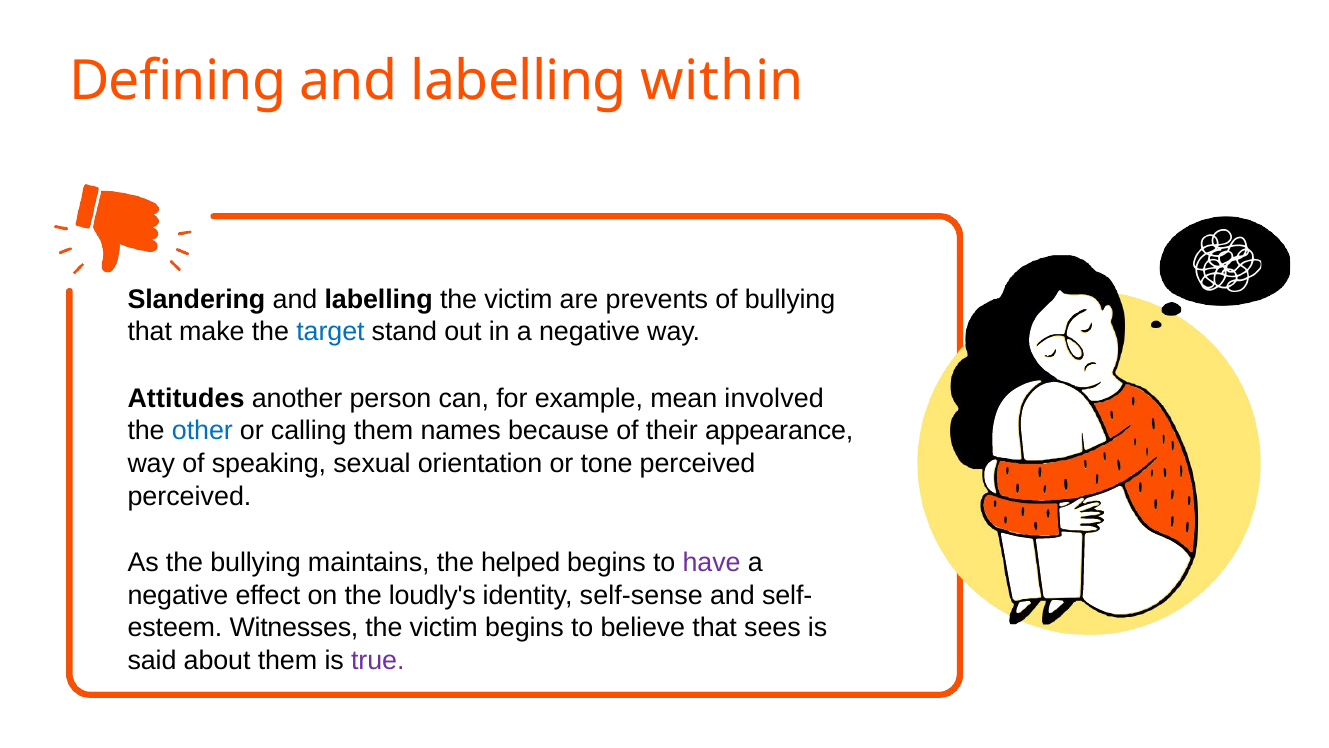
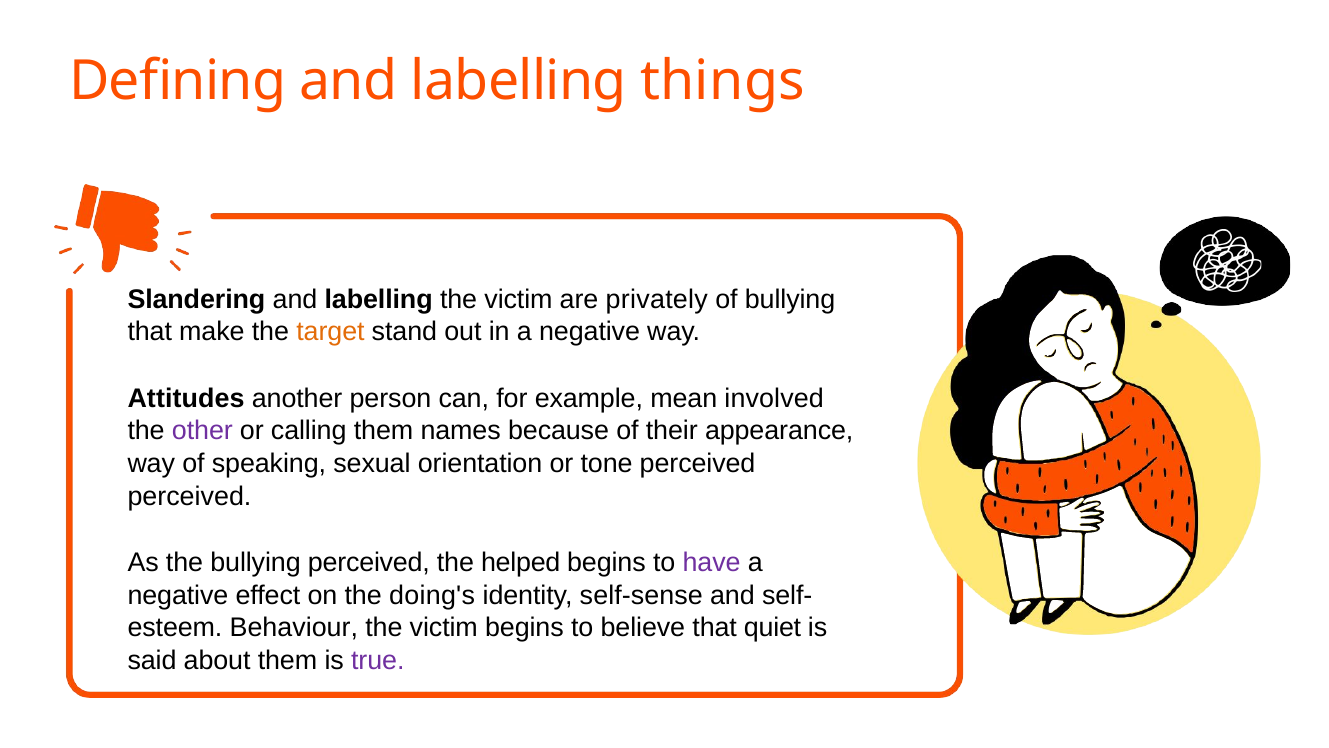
within: within -> things
prevents: prevents -> privately
target colour: blue -> orange
other colour: blue -> purple
bullying maintains: maintains -> perceived
loudly's: loudly's -> doing's
Witnesses: Witnesses -> Behaviour
sees: sees -> quiet
